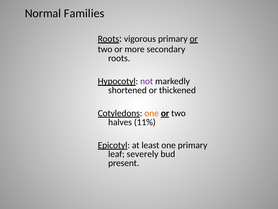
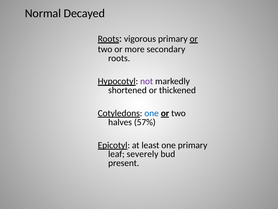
Families: Families -> Decayed
one at (152, 113) colour: orange -> blue
11%: 11% -> 57%
